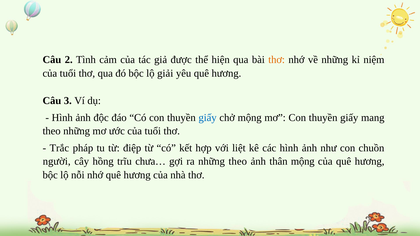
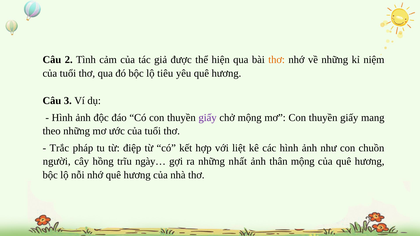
giải: giải -> tiêu
giấy at (208, 118) colour: blue -> purple
chưa…: chưa… -> ngày…
những theo: theo -> nhất
